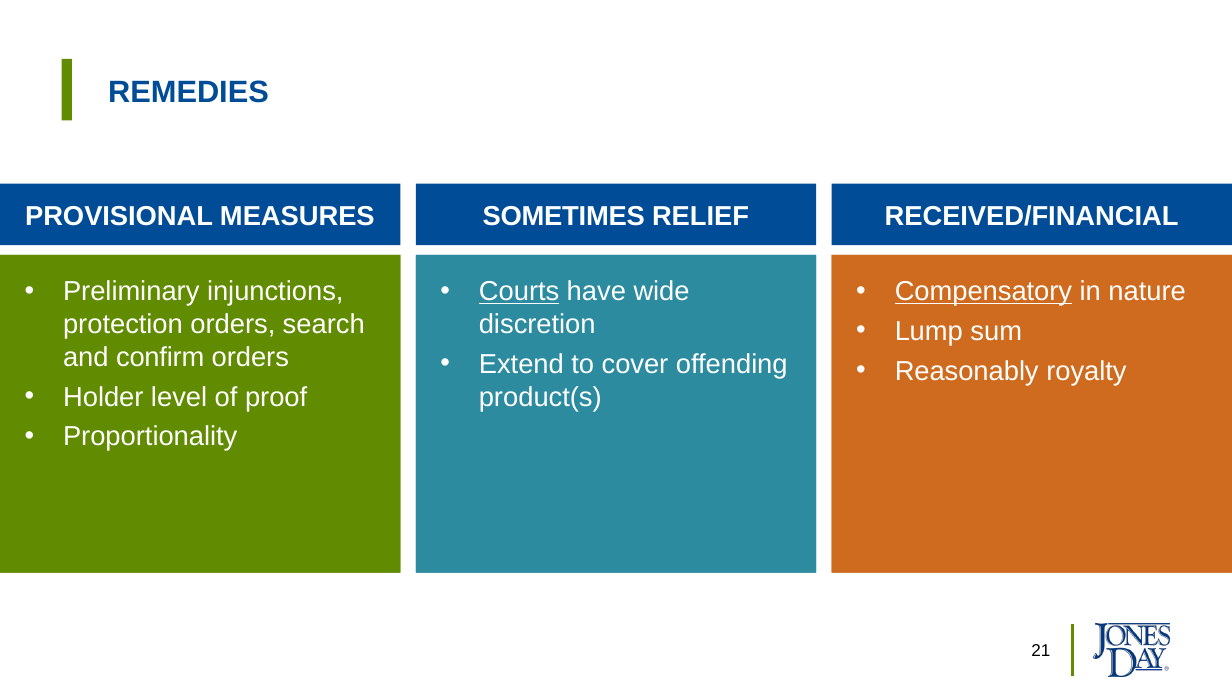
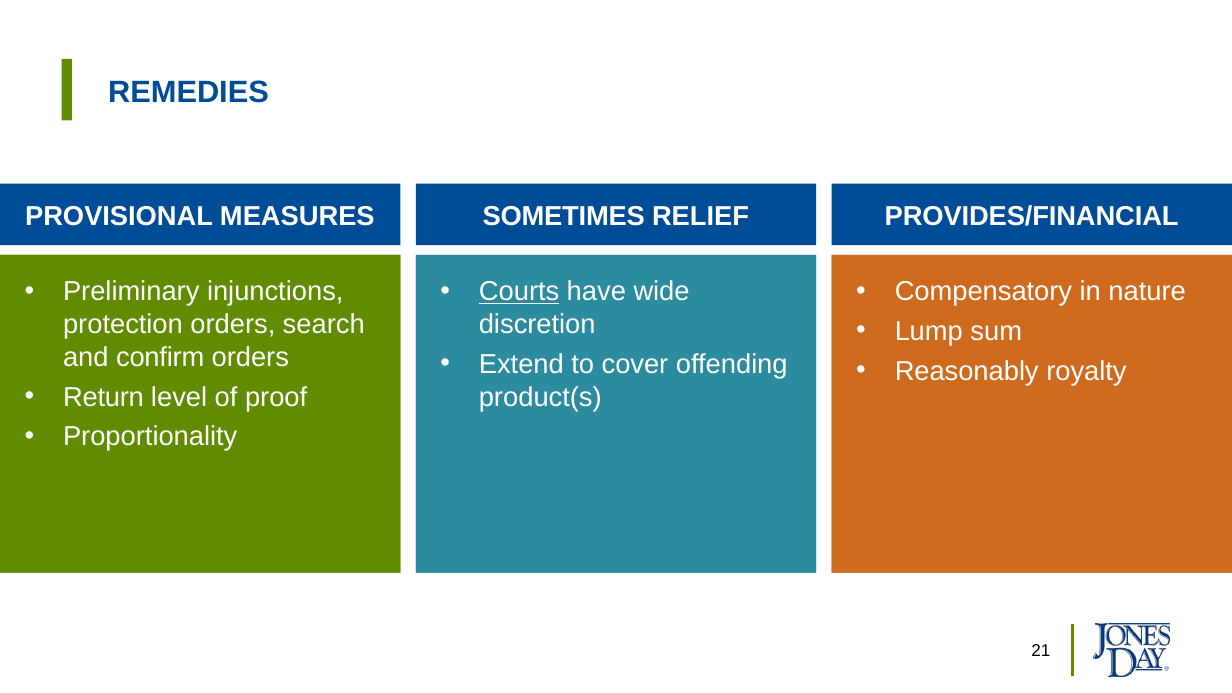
RECEIVED/FINANCIAL: RECEIVED/FINANCIAL -> PROVIDES/FINANCIAL
Compensatory underline: present -> none
Holder: Holder -> Return
